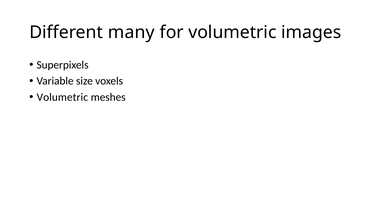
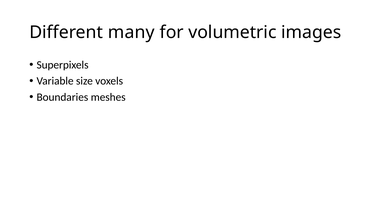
Volumetric at (62, 97): Volumetric -> Boundaries
